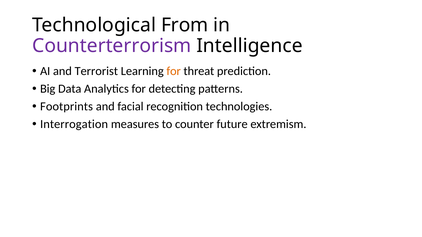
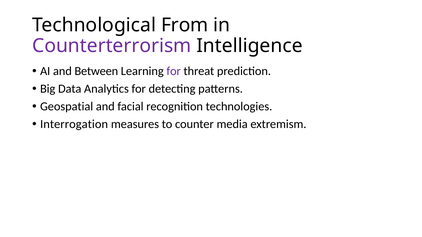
Terrorist: Terrorist -> Between
for at (174, 71) colour: orange -> purple
Footprints: Footprints -> Geospatial
future: future -> media
